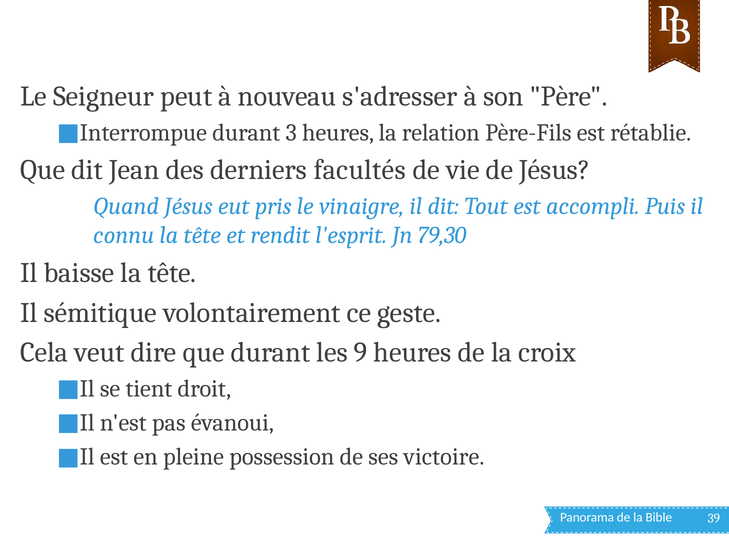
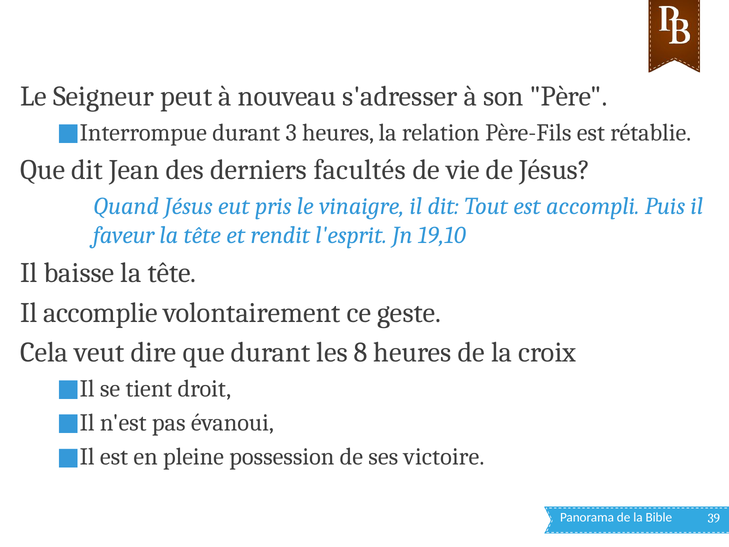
connu: connu -> faveur
79,30: 79,30 -> 19,10
sémitique: sémitique -> accomplie
9: 9 -> 8
